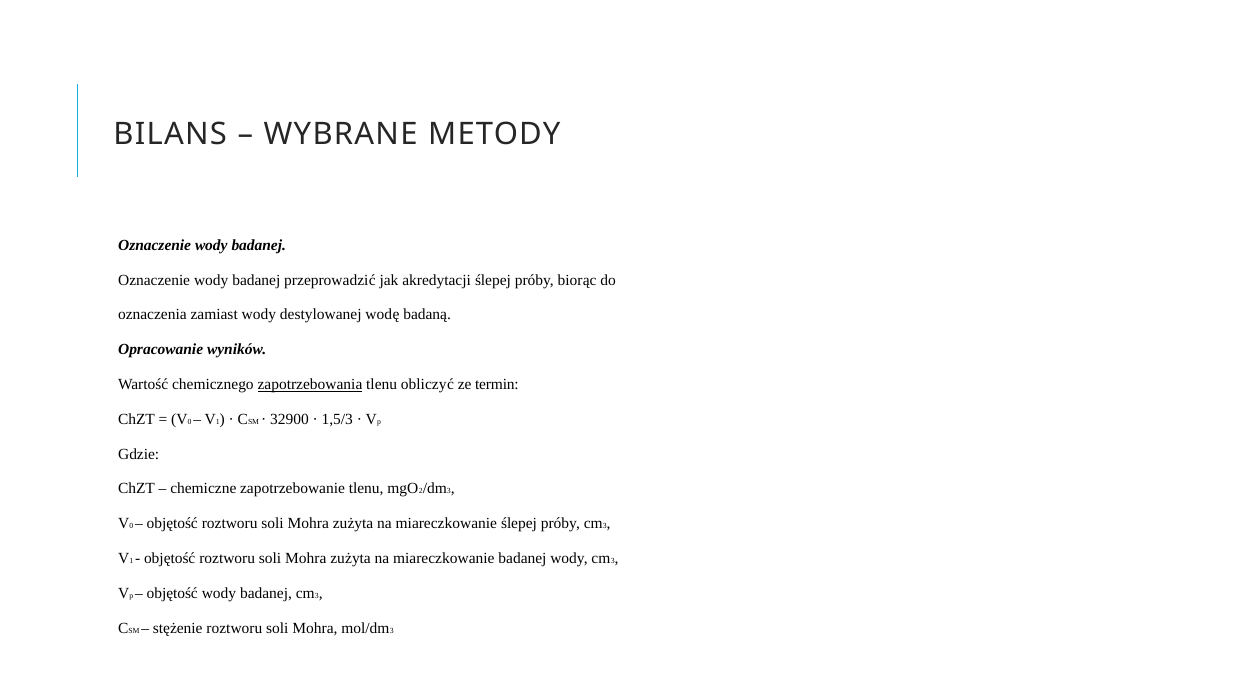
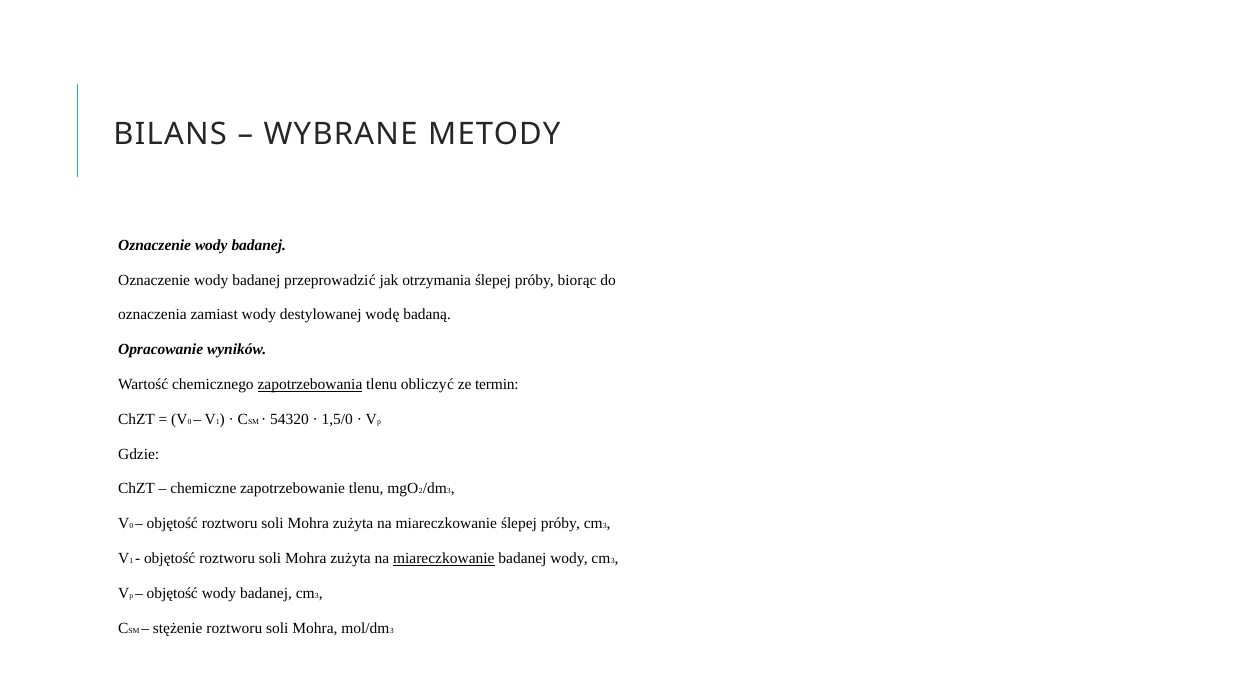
akredytacji: akredytacji -> otrzymania
32900: 32900 -> 54320
1,5/3: 1,5/3 -> 1,5/0
miareczkowanie at (444, 559) underline: none -> present
